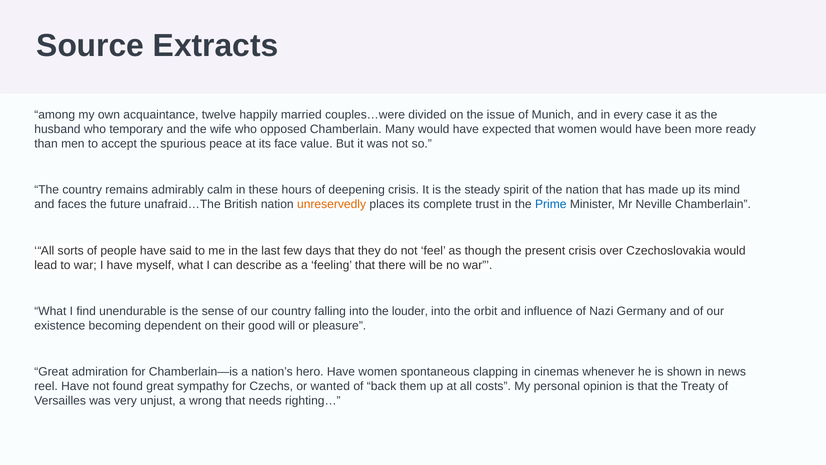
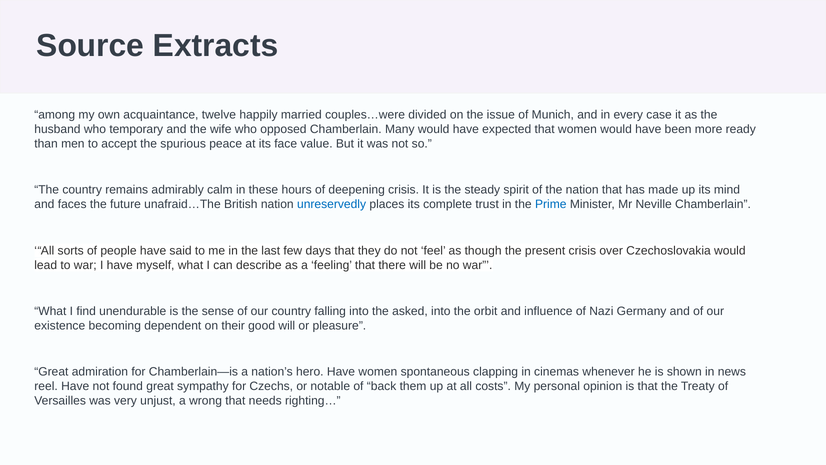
unreservedly colour: orange -> blue
louder: louder -> asked
wanted: wanted -> notable
